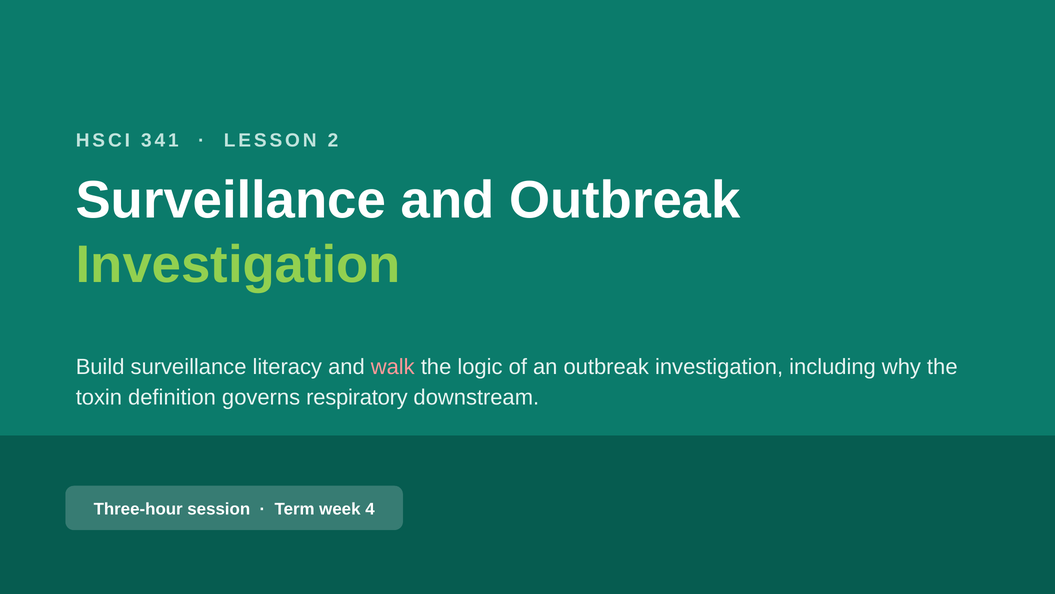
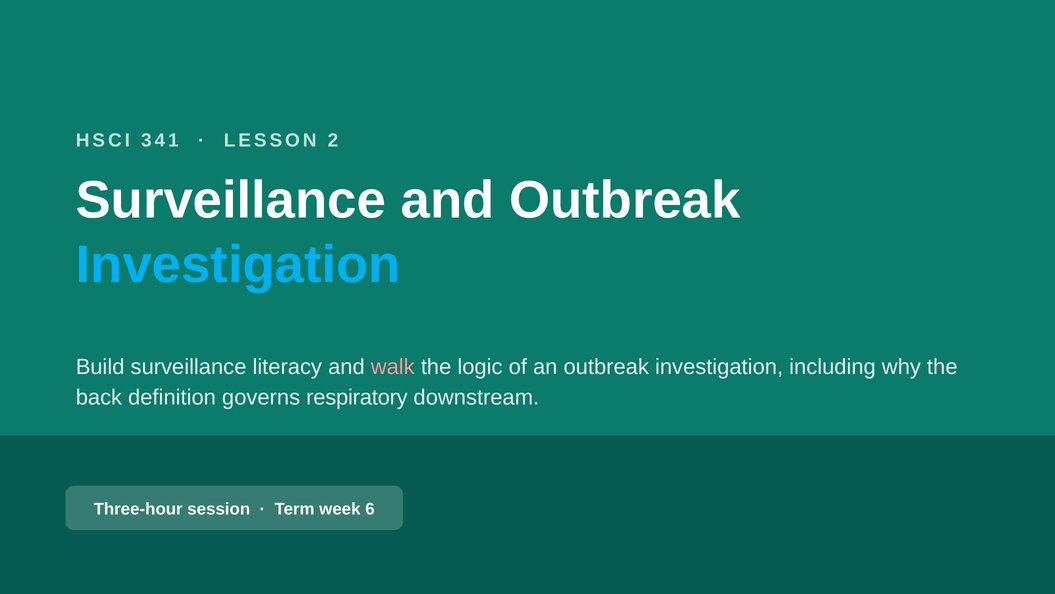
Investigation at (238, 265) colour: light green -> light blue
toxin: toxin -> back
4: 4 -> 6
